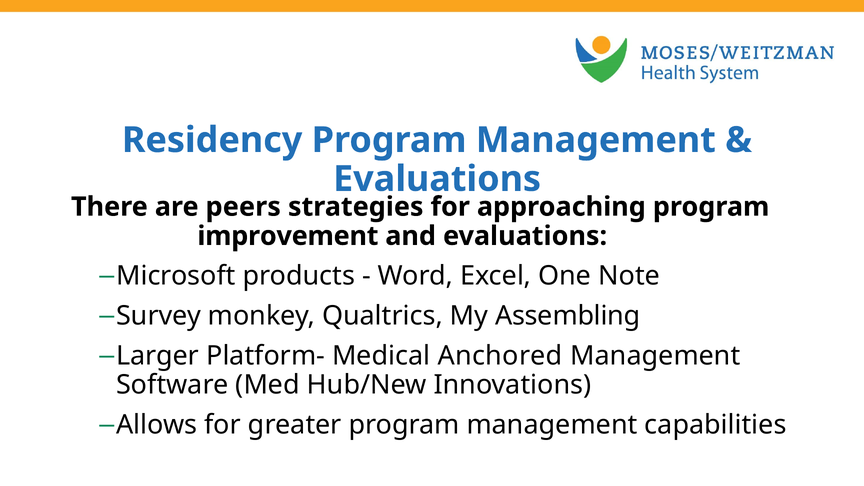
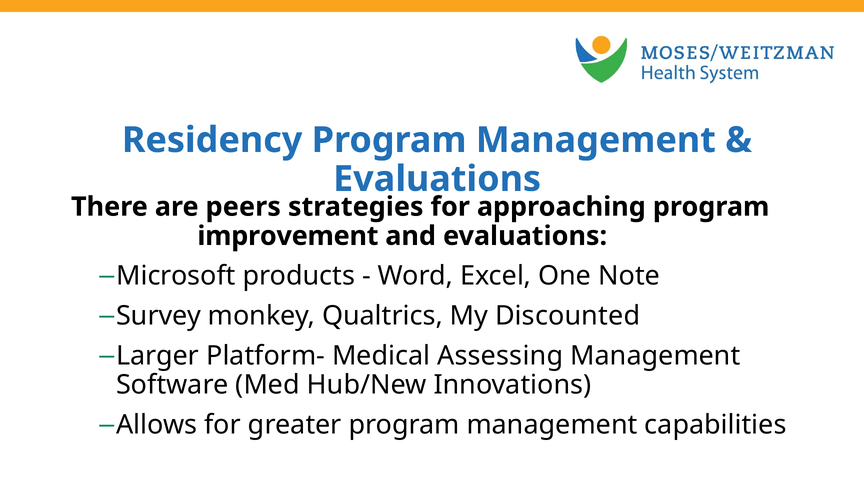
Assembling: Assembling -> Discounted
Anchored: Anchored -> Assessing
